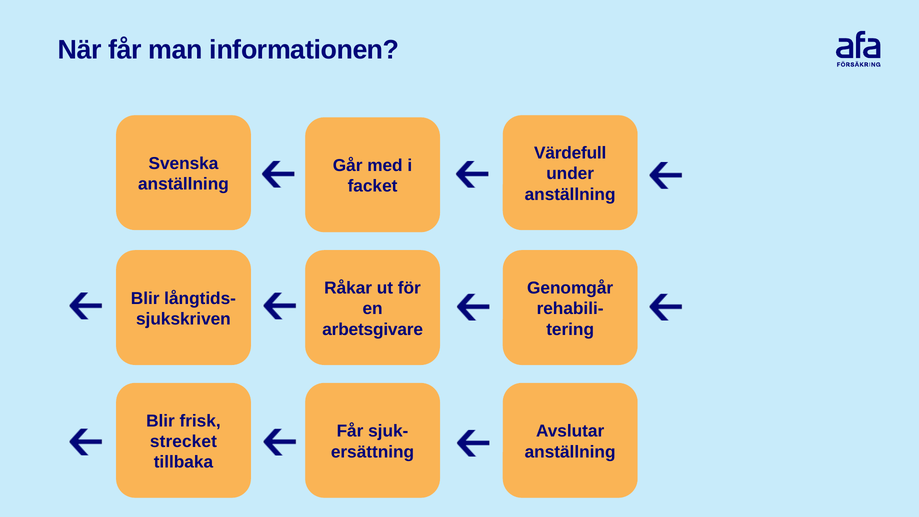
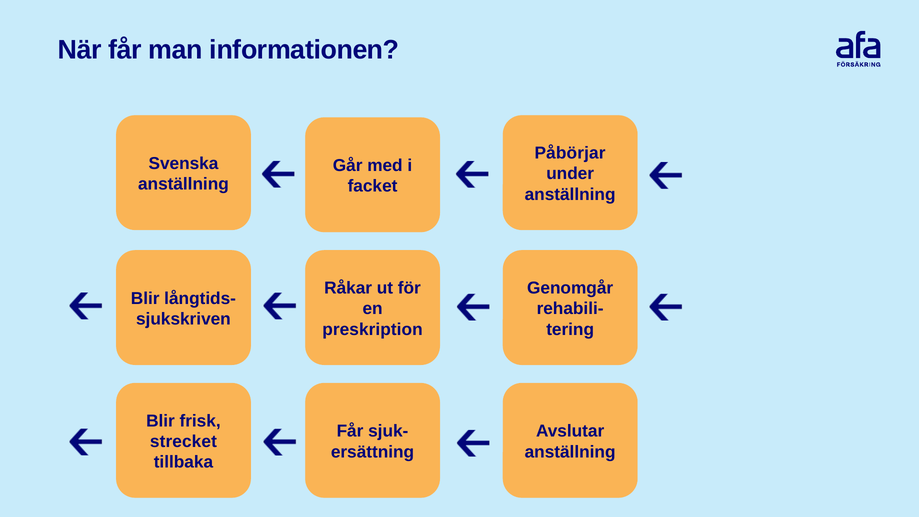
Värdefull: Värdefull -> Påbörjar
arbetsgivare: arbetsgivare -> preskription
